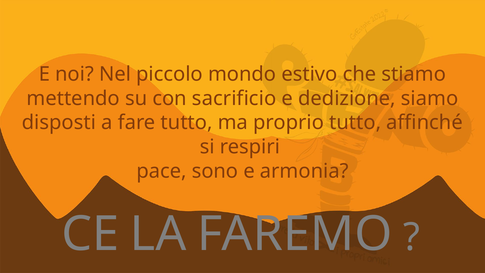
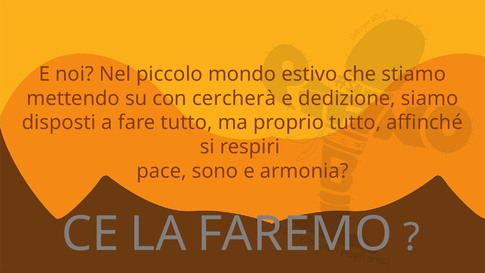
sacrificio: sacrificio -> cercherà
